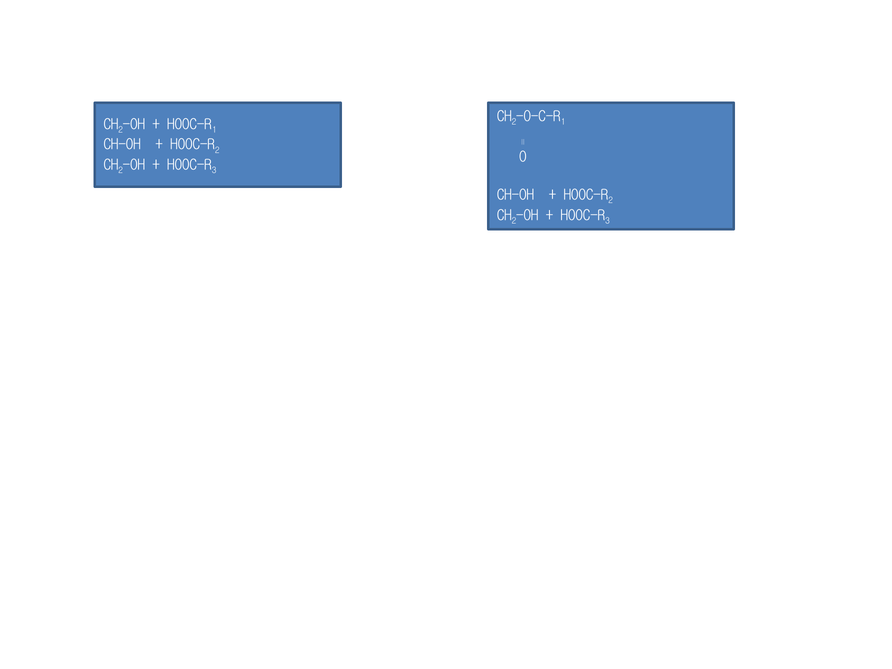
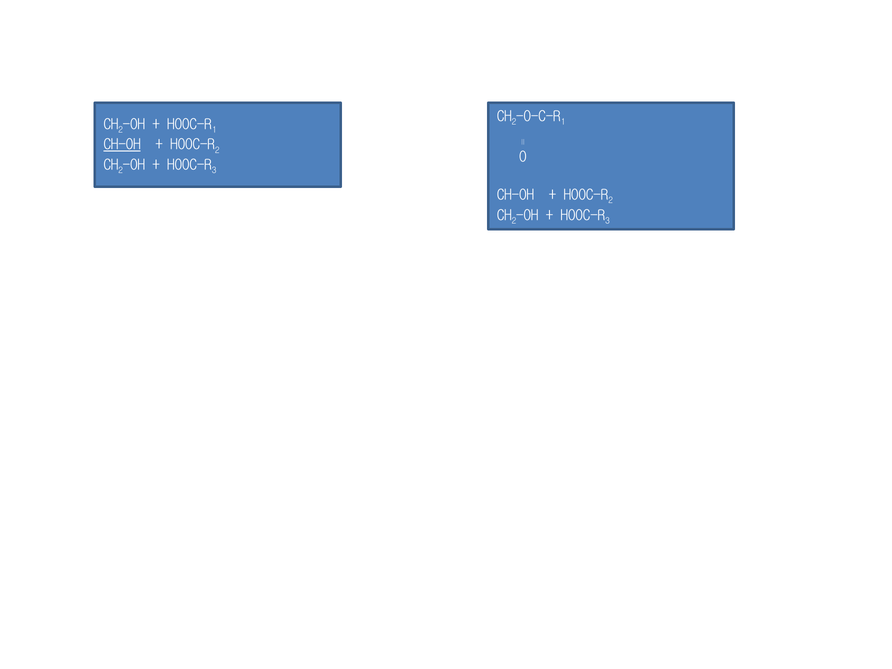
CH-OH at (122, 145) underline: none -> present
